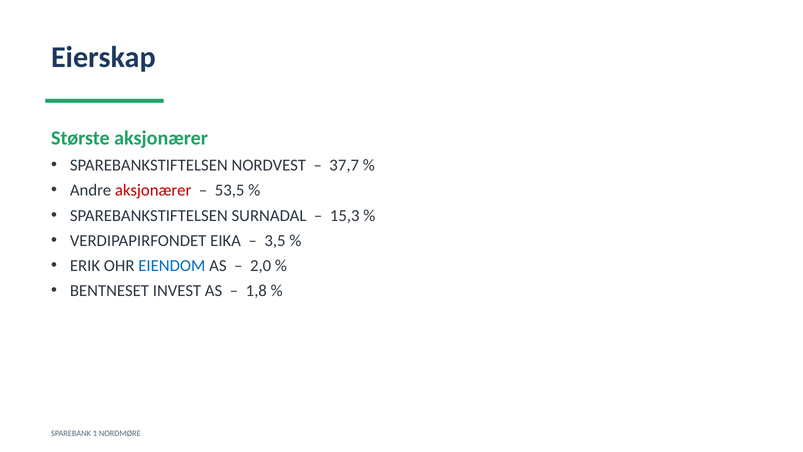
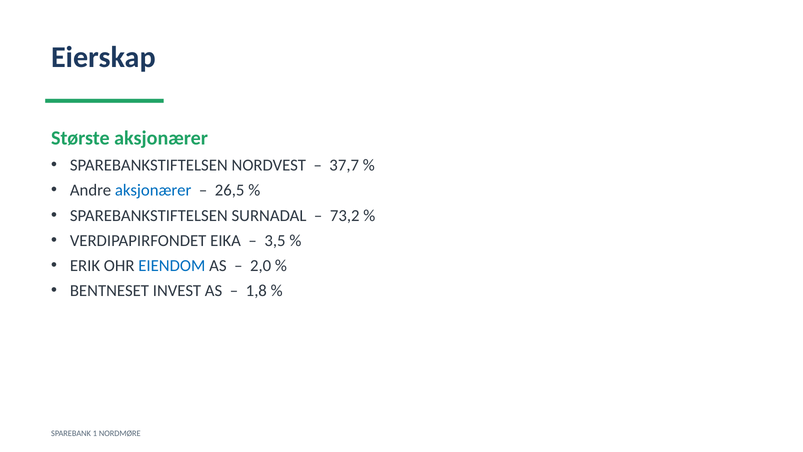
aksjonærer at (153, 190) colour: red -> blue
53,5: 53,5 -> 26,5
15,3: 15,3 -> 73,2
